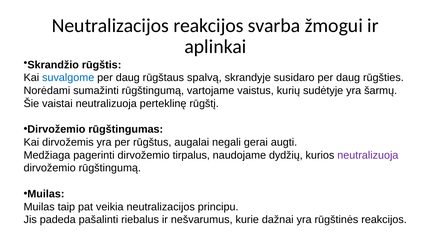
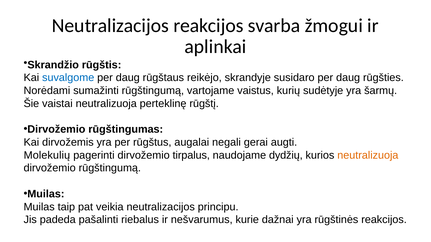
spalvą: spalvą -> reikėjo
Medžiaga: Medžiaga -> Molekulių
neutralizuoja at (368, 155) colour: purple -> orange
